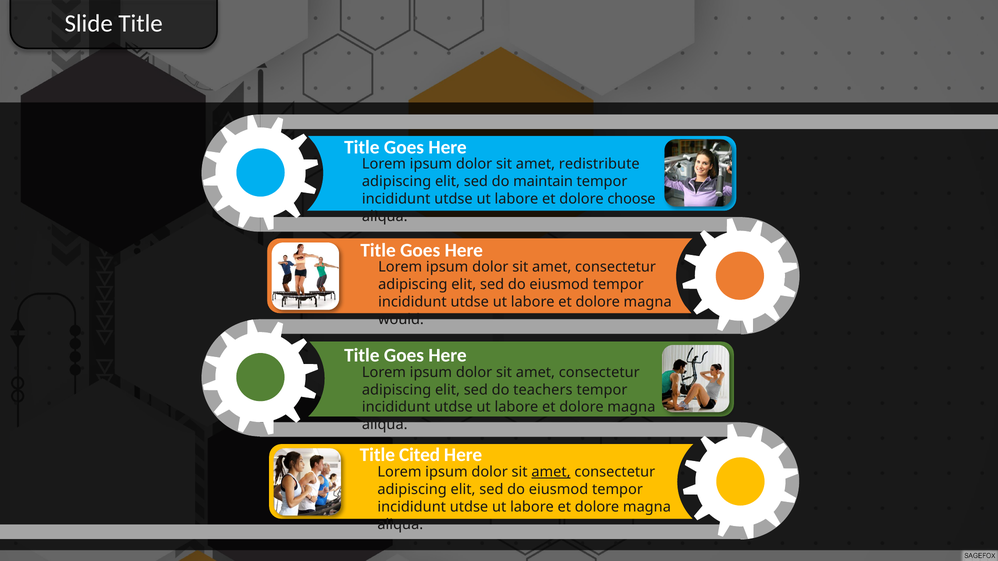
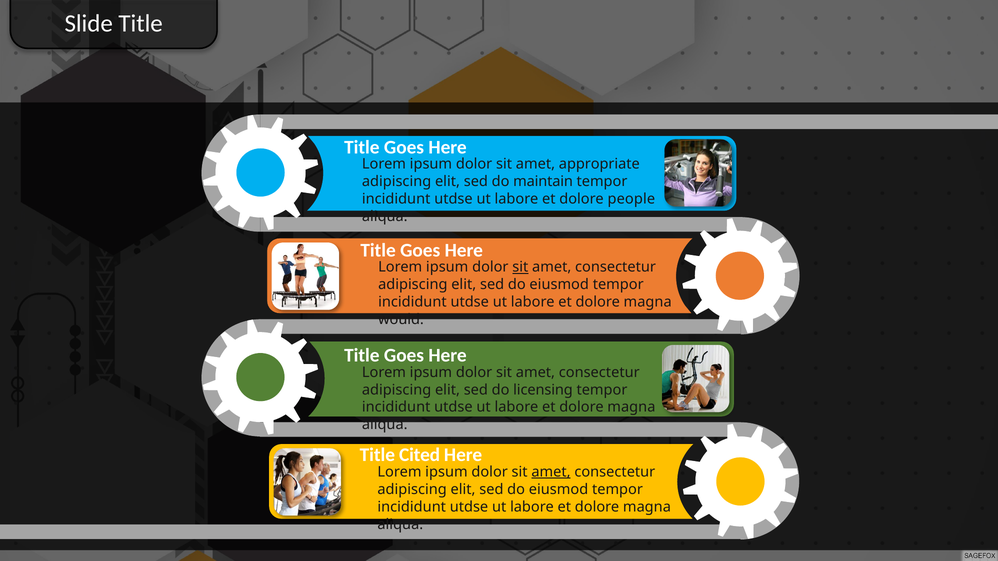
redistribute: redistribute -> appropriate
choose: choose -> people
sit at (520, 267) underline: none -> present
teachers: teachers -> licensing
